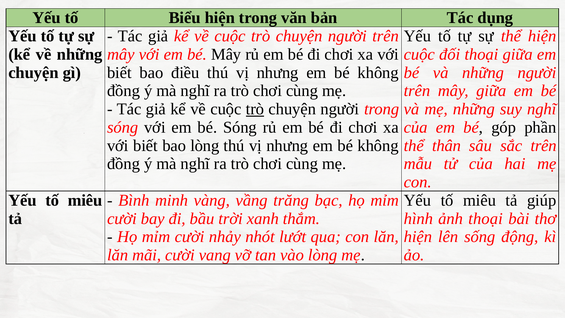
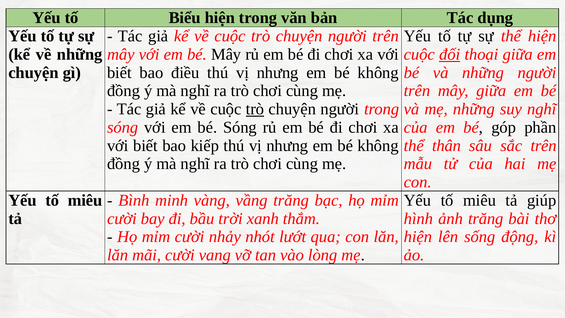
đối underline: none -> present
bao lòng: lòng -> kiếp
ảnh thoại: thoại -> trăng
